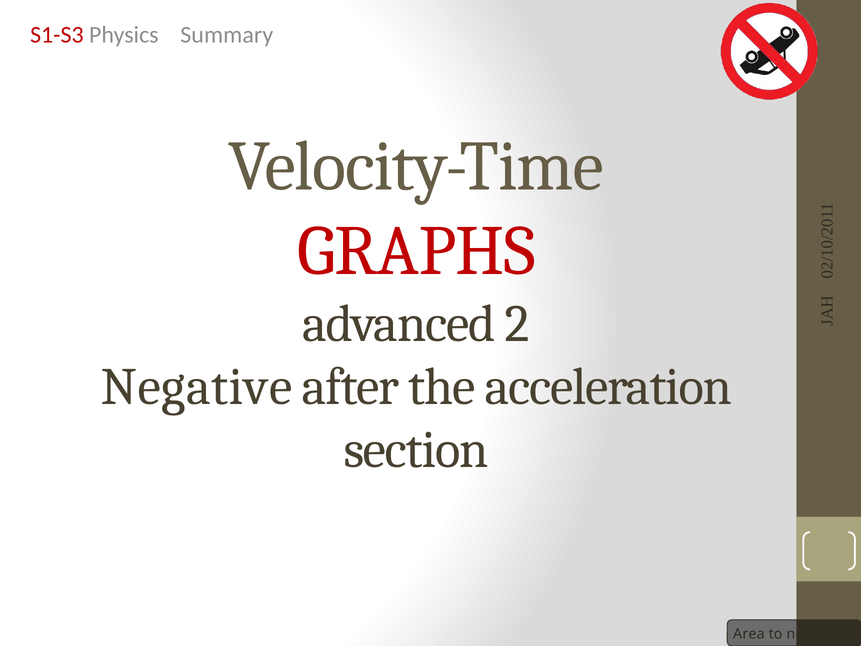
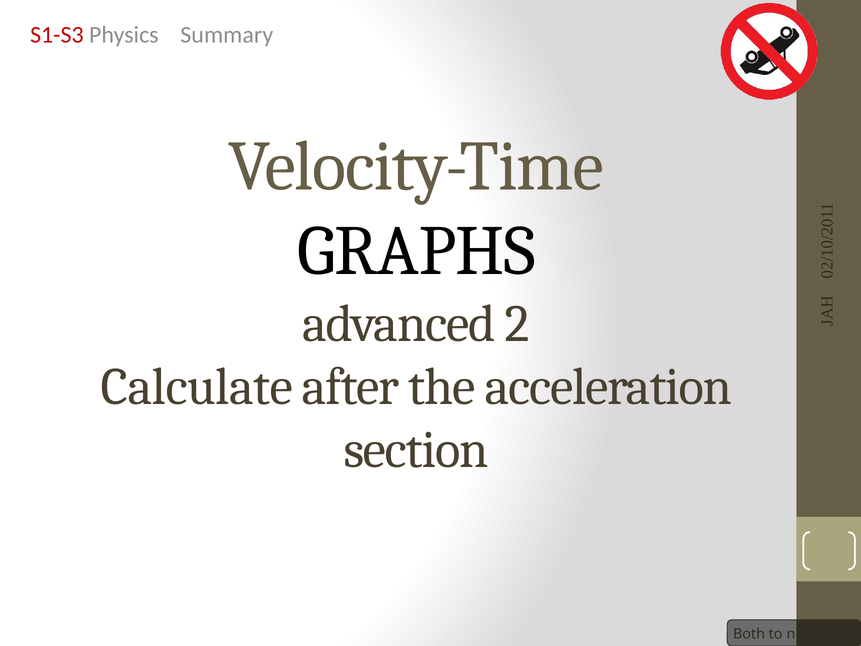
GRAPHS colour: red -> black
Negative: Negative -> Calculate
Area: Area -> Both
